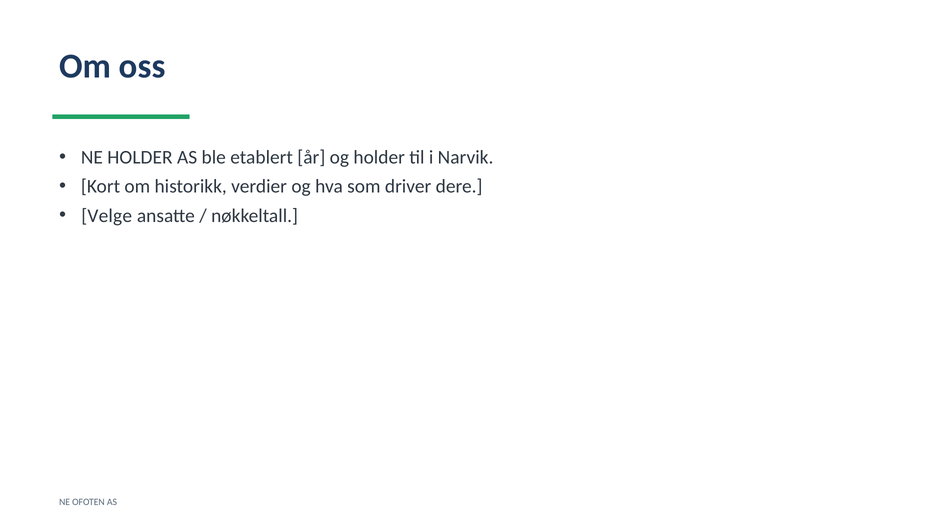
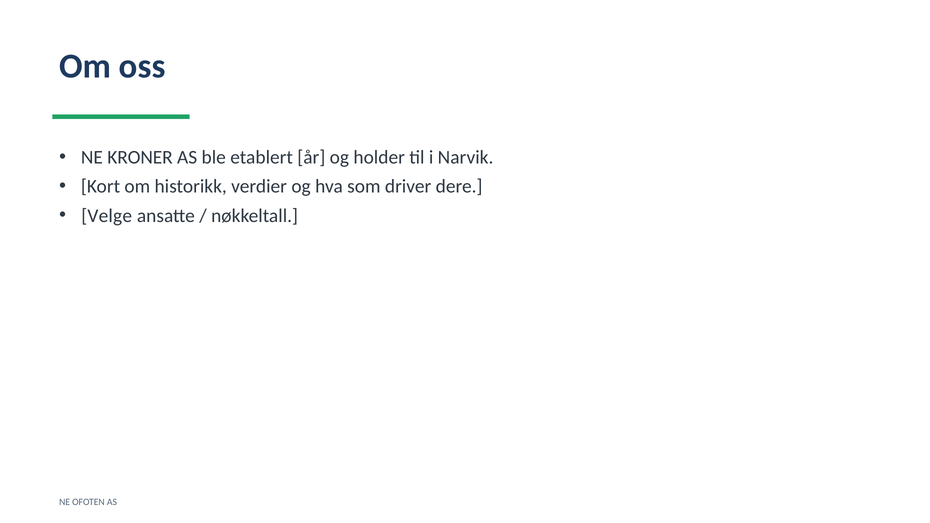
NE HOLDER: HOLDER -> KRONER
